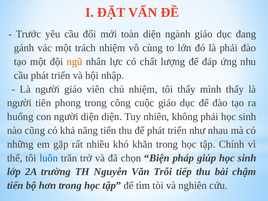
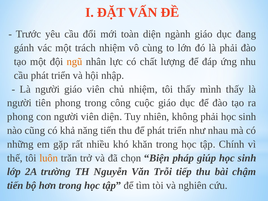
huống at (20, 117): huống -> phong
người diện: diện -> viên
luôn colour: blue -> orange
